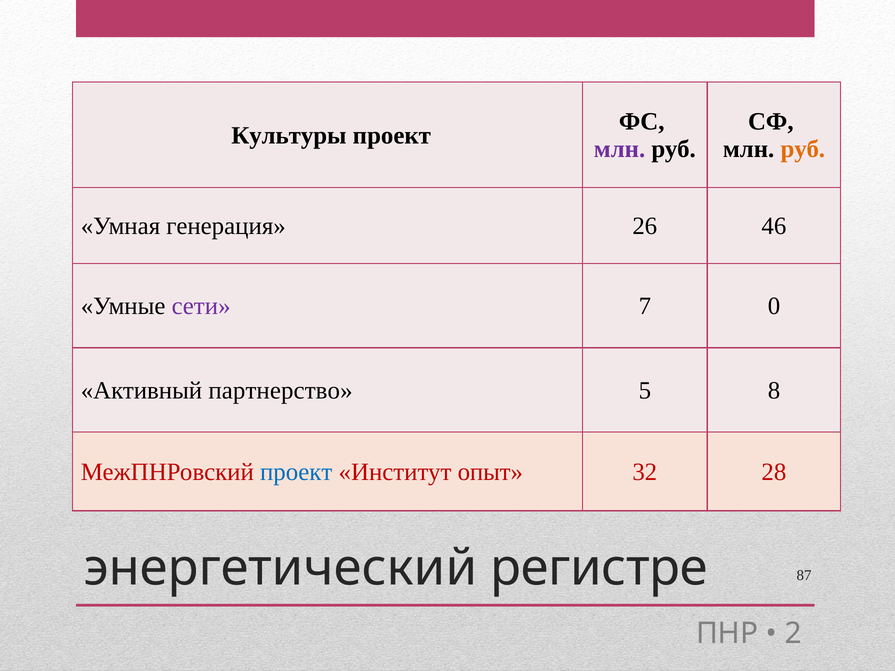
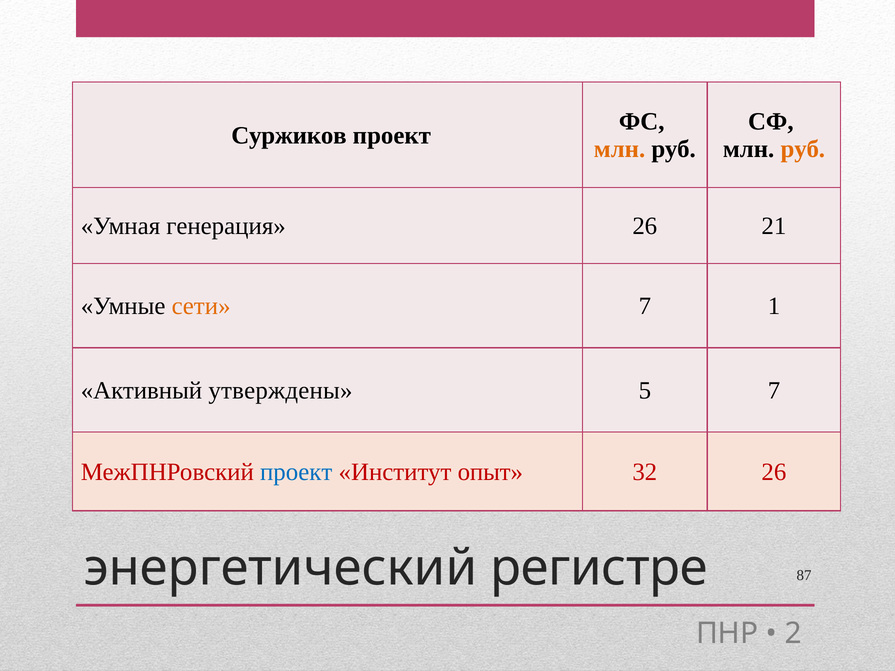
Культуры: Культуры -> Суржиков
млн at (620, 149) colour: purple -> orange
46: 46 -> 21
сети colour: purple -> orange
0: 0 -> 1
партнерство: партнерство -> утверждены
5 8: 8 -> 7
32 28: 28 -> 26
